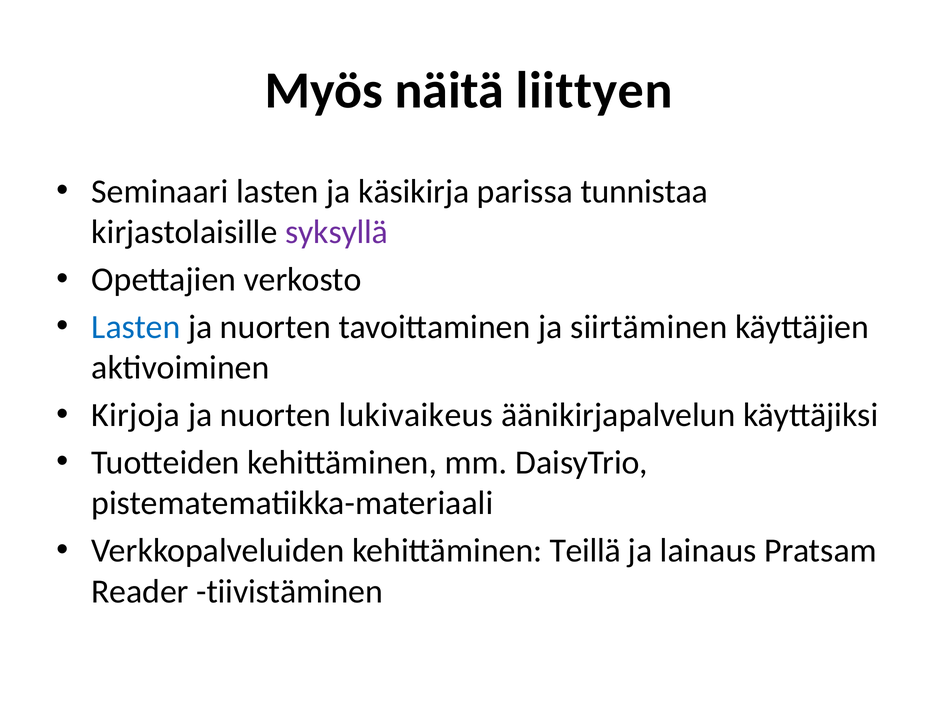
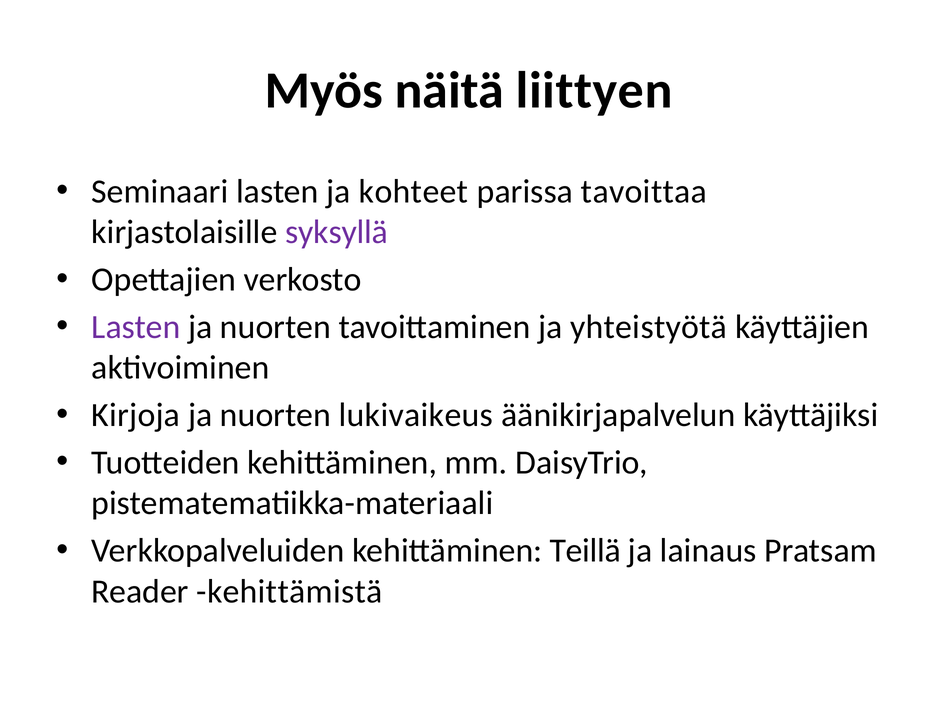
käsikirja: käsikirja -> kohteet
tunnistaa: tunnistaa -> tavoittaa
Lasten at (136, 327) colour: blue -> purple
siirtäminen: siirtäminen -> yhteistyötä
tiivistäminen: tiivistäminen -> kehittämistä
